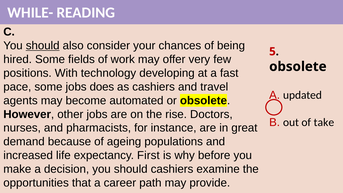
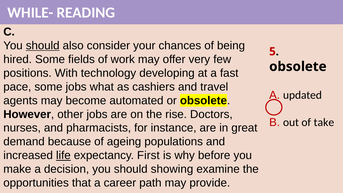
does: does -> what
life underline: none -> present
should cashiers: cashiers -> showing
